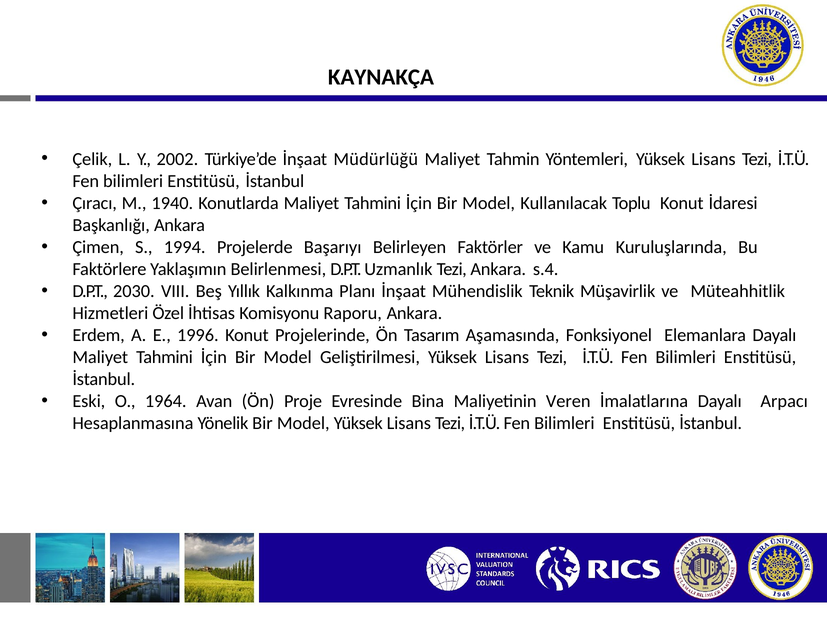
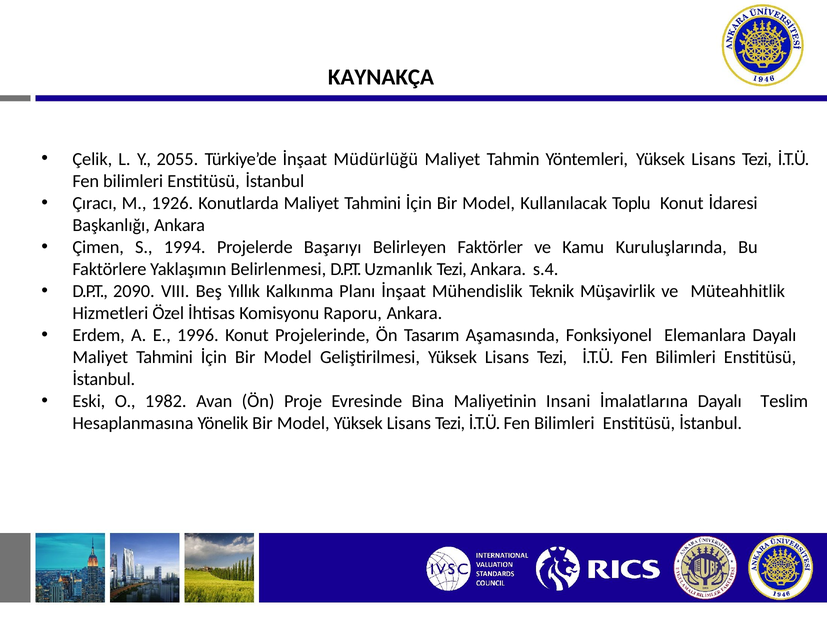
2002: 2002 -> 2055
1940: 1940 -> 1926
2030: 2030 -> 2090
1964: 1964 -> 1982
Veren: Veren -> Insani
Arpacı: Arpacı -> Teslim
